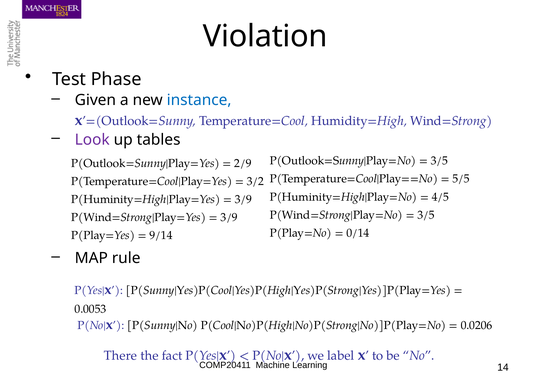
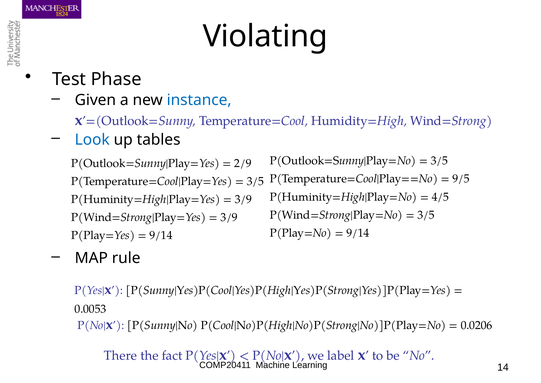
Violation: Violation -> Violating
Look colour: purple -> blue
5/5: 5/5 -> 9/5
3/2 at (255, 181): 3/2 -> 3/5
0/14 at (358, 233): 0/14 -> 9/14
